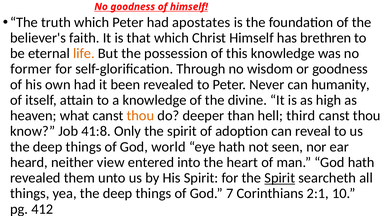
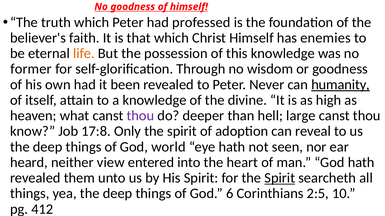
apostates: apostates -> professed
brethren: brethren -> enemies
humanity underline: none -> present
thou at (140, 116) colour: orange -> purple
third: third -> large
41:8: 41:8 -> 17:8
7: 7 -> 6
2:1: 2:1 -> 2:5
